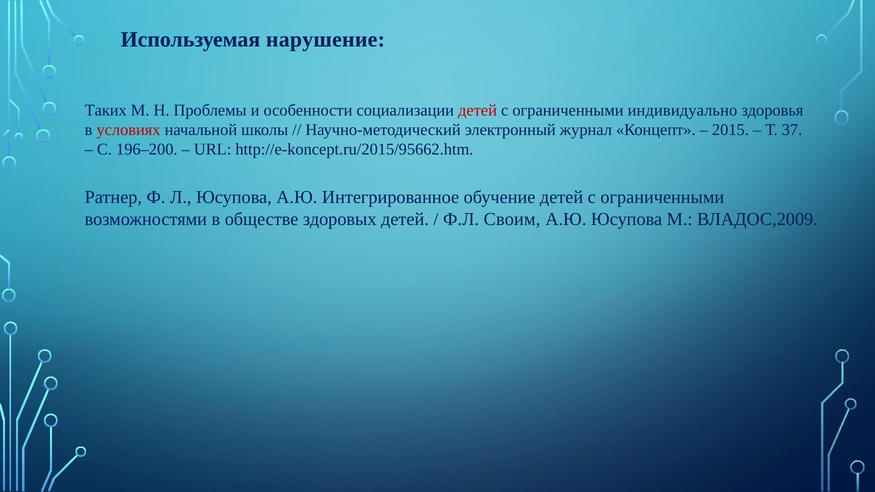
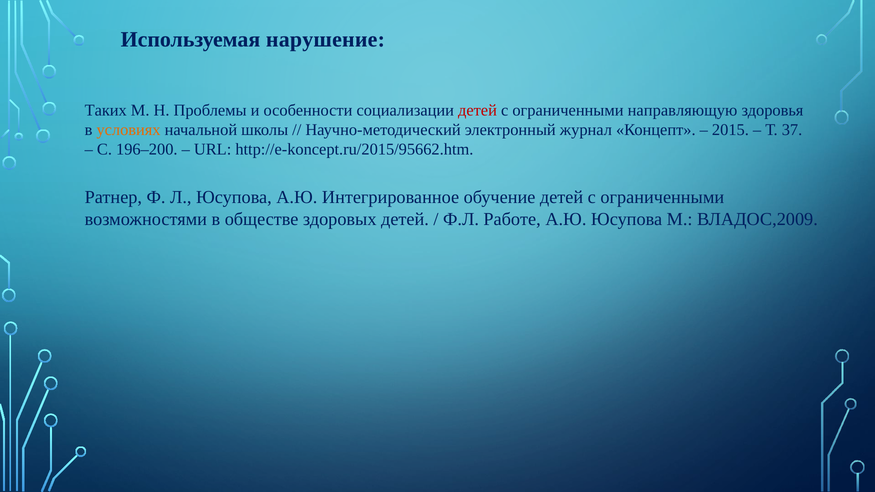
индивидуально: индивидуально -> направляющую
условиях colour: red -> orange
Своим: Своим -> Работе
